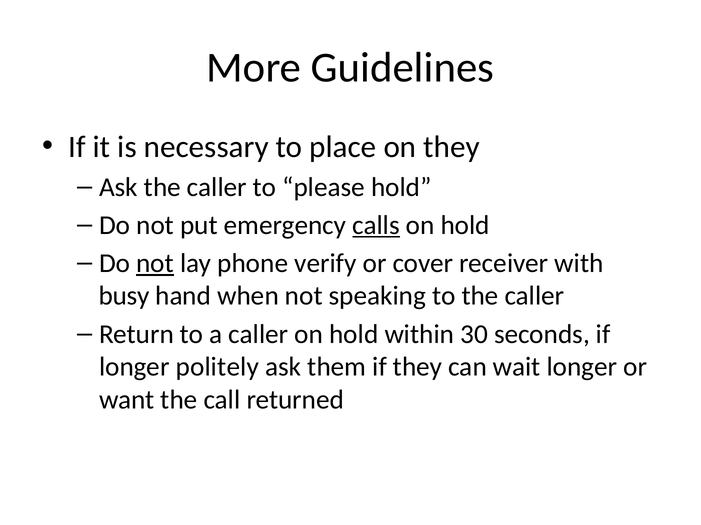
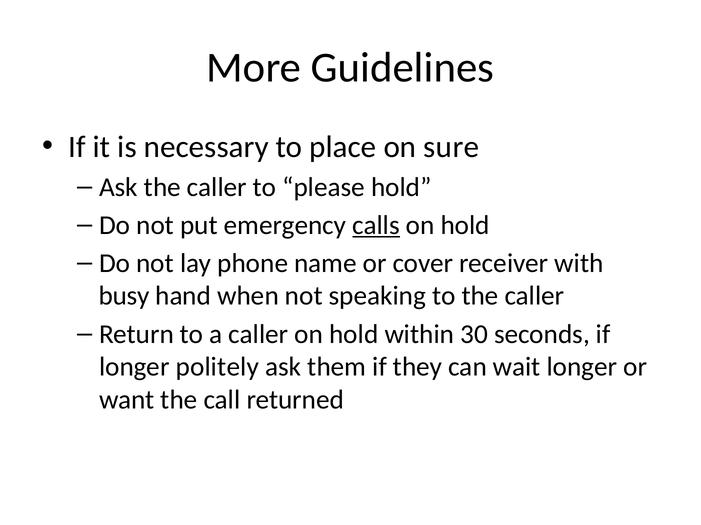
on they: they -> sure
not at (155, 264) underline: present -> none
verify: verify -> name
